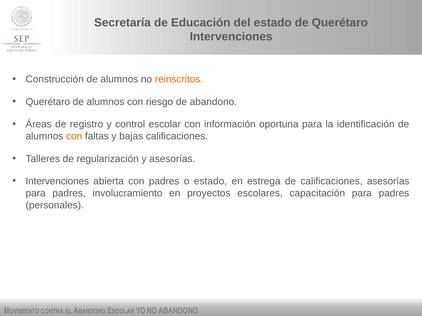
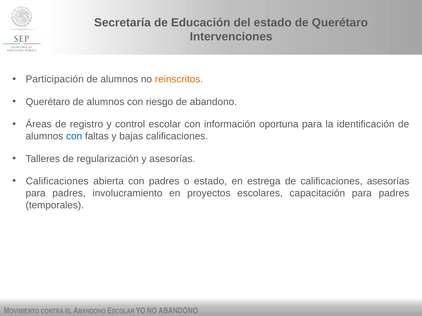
Construcción: Construcción -> Participación
con at (74, 136) colour: orange -> blue
Intervenciones at (57, 182): Intervenciones -> Calificaciones
personales: personales -> temporales
